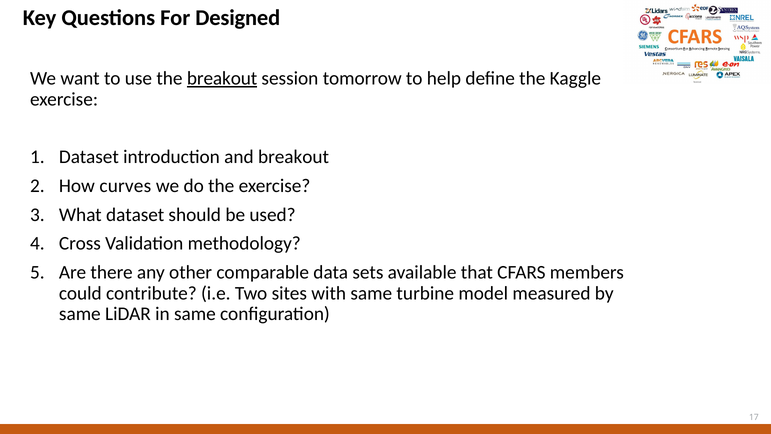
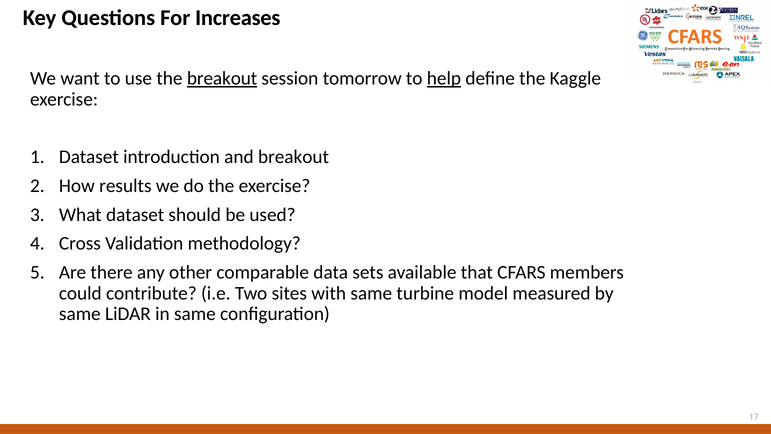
Designed: Designed -> Increases
help underline: none -> present
curves: curves -> results
